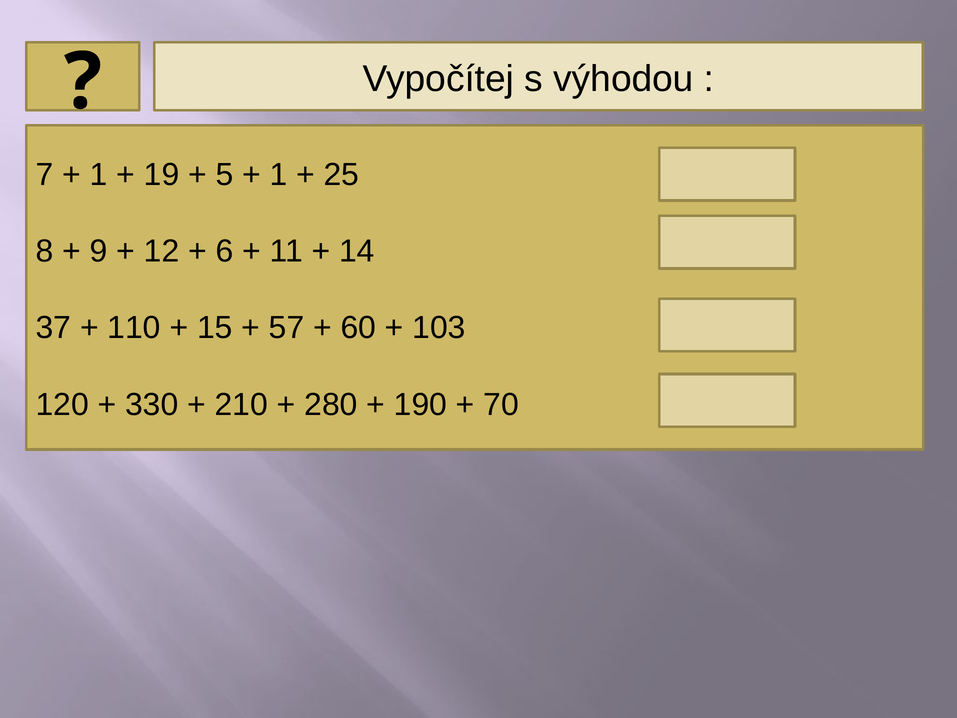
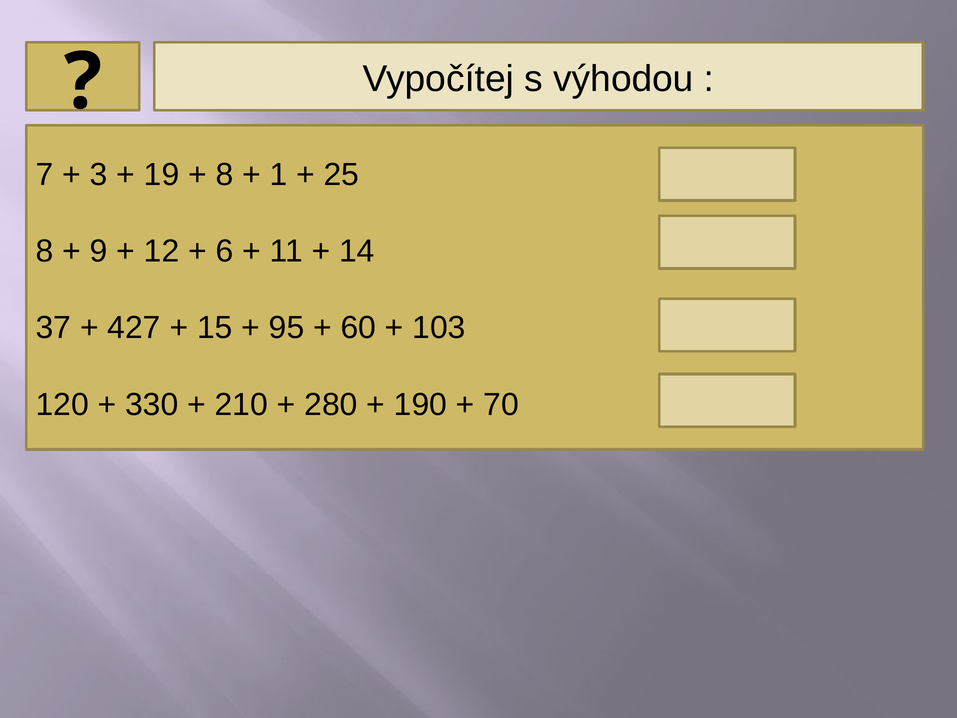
1 at (99, 175): 1 -> 3
5 at (224, 175): 5 -> 8
110: 110 -> 427
57: 57 -> 95
